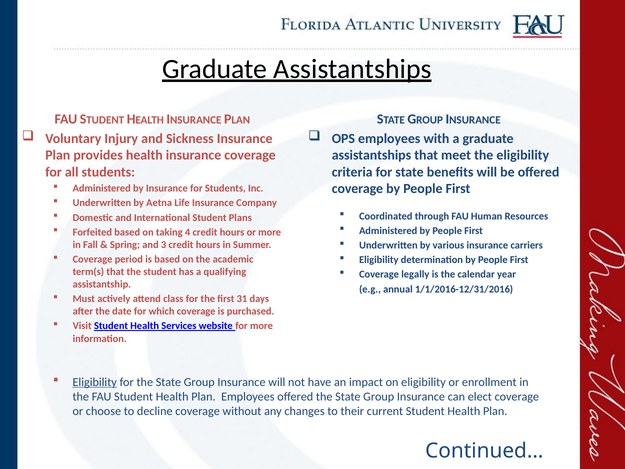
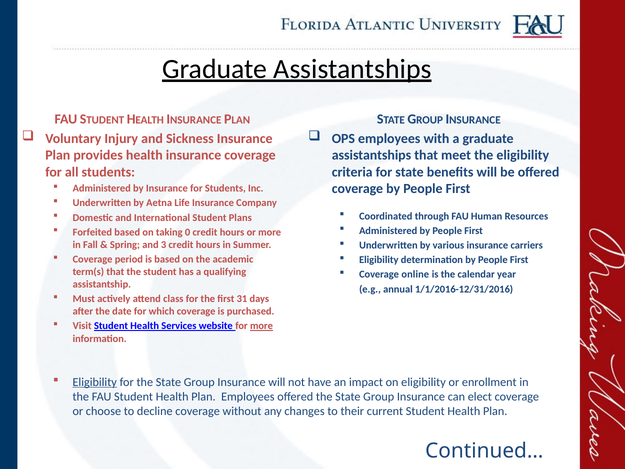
4: 4 -> 0
legally: legally -> online
more at (261, 326) underline: none -> present
